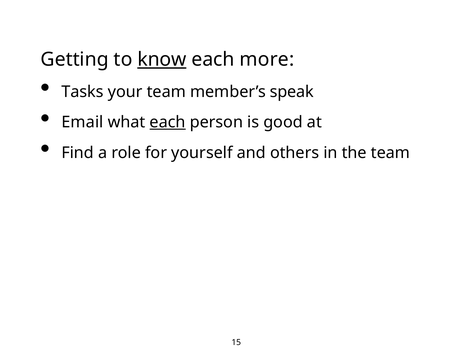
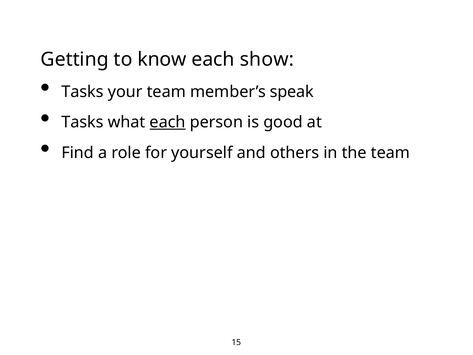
know underline: present -> none
more: more -> show
Email at (82, 122): Email -> Tasks
